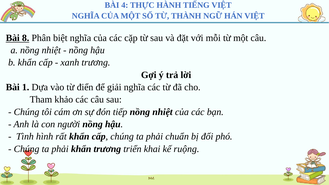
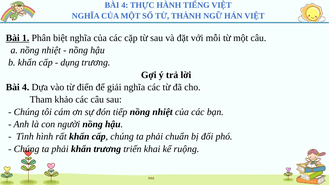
8: 8 -> 1
xanh: xanh -> dụng
1 at (26, 87): 1 -> 4
